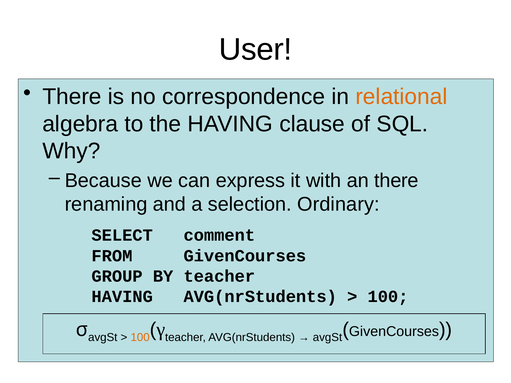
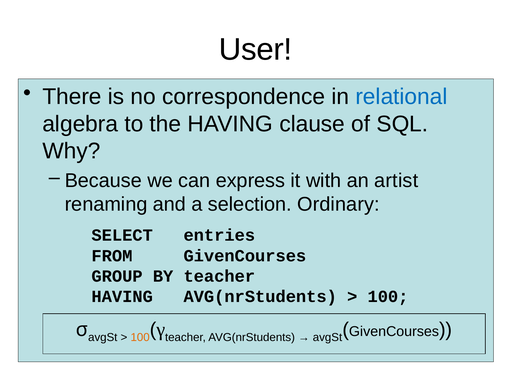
relational colour: orange -> blue
an there: there -> artist
comment: comment -> entries
